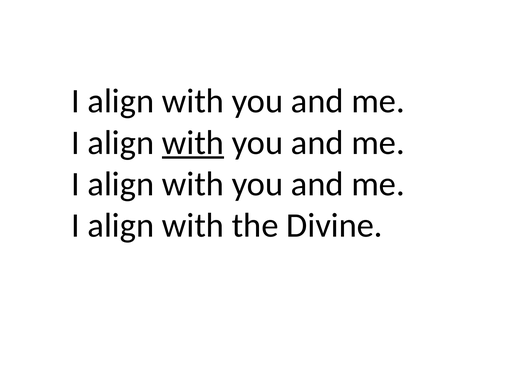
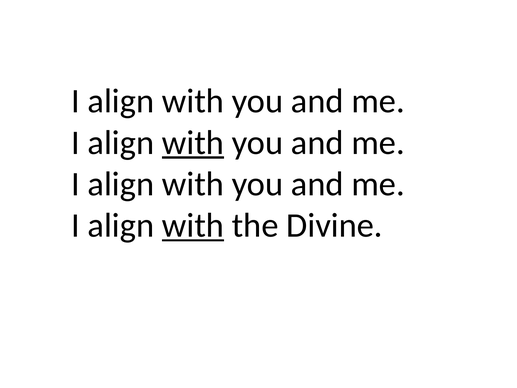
with at (193, 225) underline: none -> present
